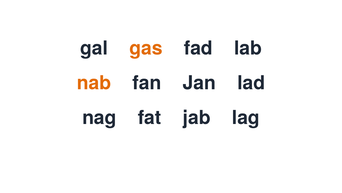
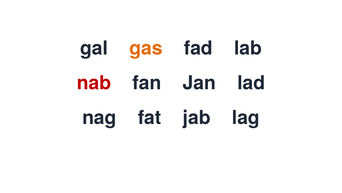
nab colour: orange -> red
